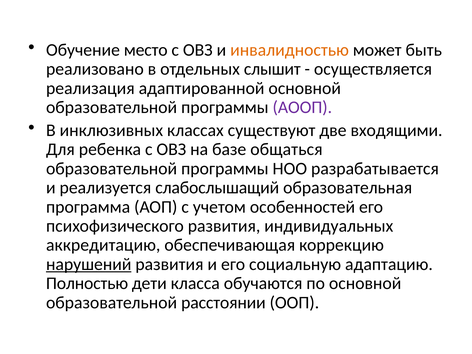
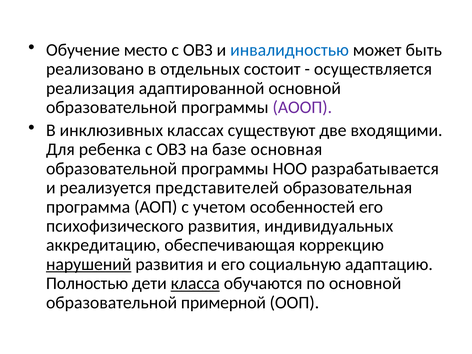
инвалидностью colour: orange -> blue
слышит: слышит -> состоит
общаться: общаться -> основная
слабослышащий: слабослышащий -> представителей
класса underline: none -> present
расстоянии: расстоянии -> примерной
